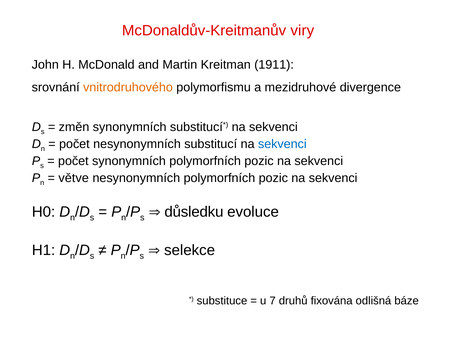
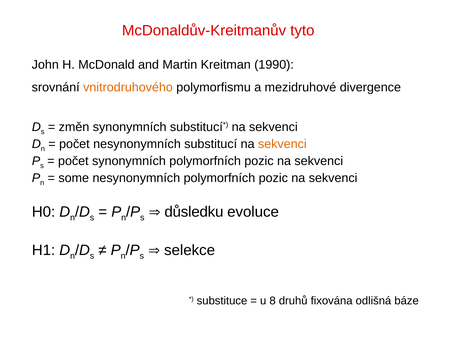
viry: viry -> tyto
1911: 1911 -> 1990
sekvenci at (282, 144) colour: blue -> orange
větve: větve -> some
7: 7 -> 8
